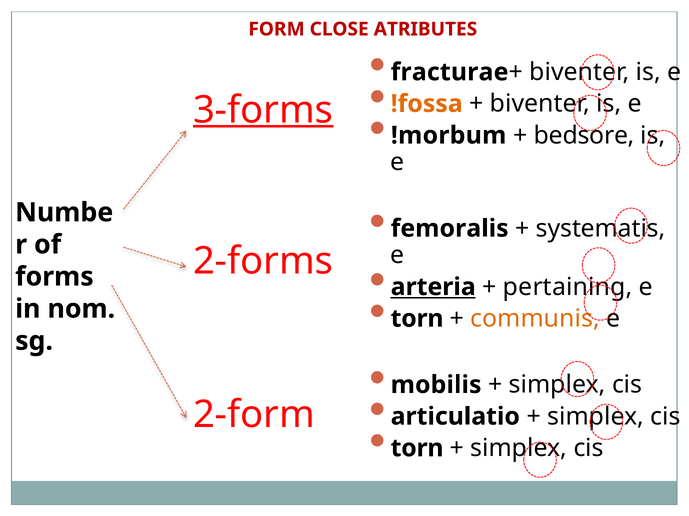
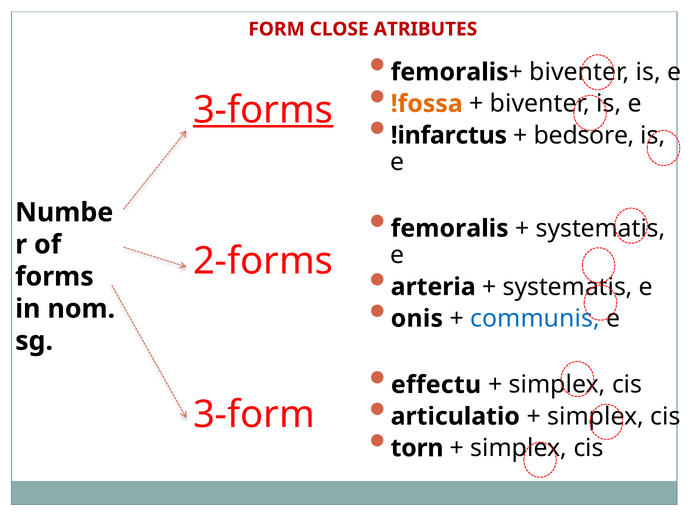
fracturae at (450, 72): fracturae -> femoralis
!morbum: !morbum -> !infarctus
arteria underline: present -> none
pertaining at (568, 287): pertaining -> systematis
torn at (417, 319): torn -> onis
communis colour: orange -> blue
mobilis: mobilis -> effectu
2-form: 2-form -> 3-form
